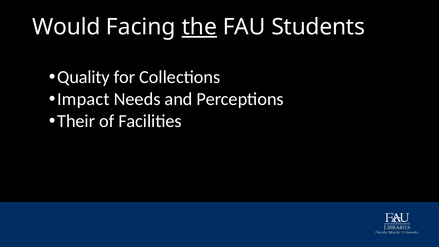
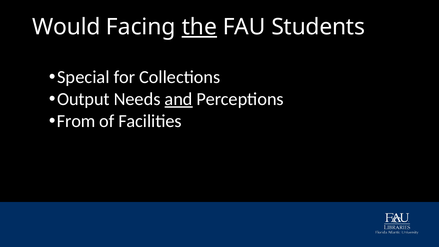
Quality: Quality -> Special
Impact: Impact -> Output
and underline: none -> present
Their: Their -> From
